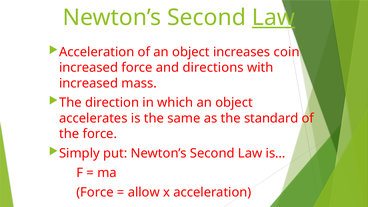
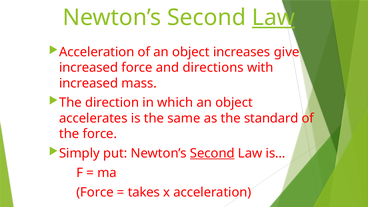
coin: coin -> give
Second at (212, 153) underline: none -> present
allow: allow -> takes
